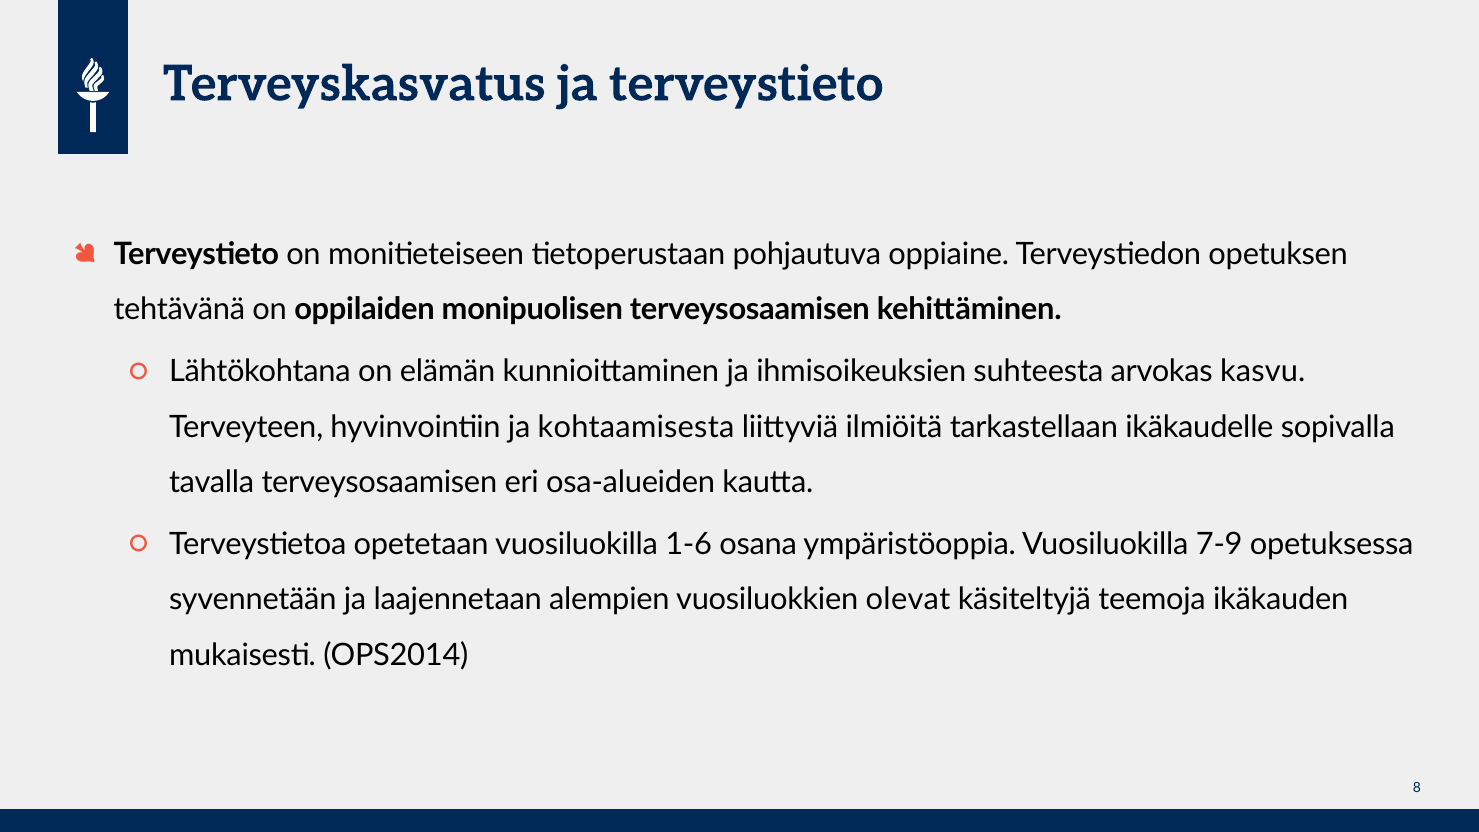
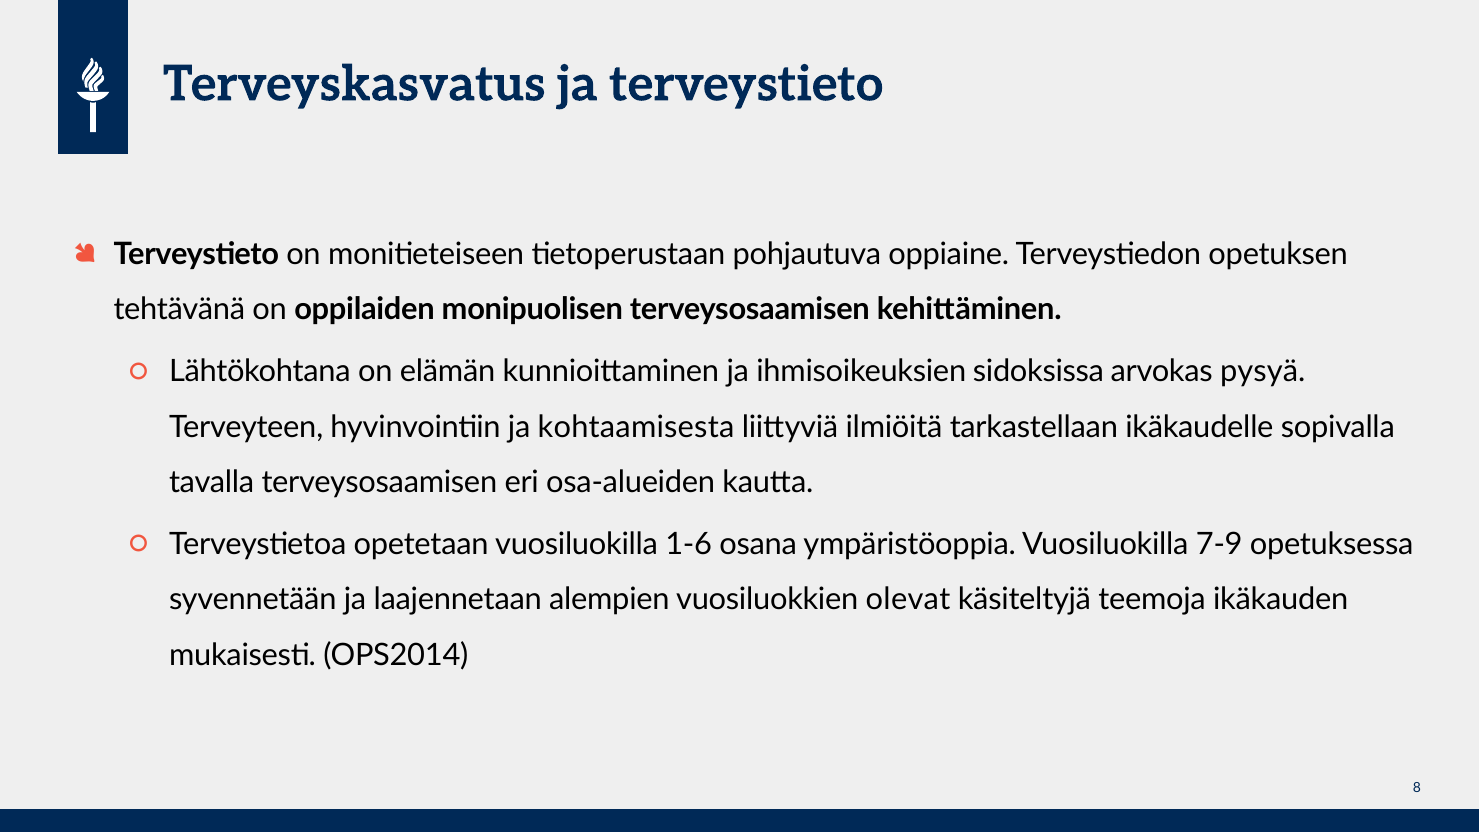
suhteesta: suhteesta -> sidoksissa
kasvu: kasvu -> pysyä
